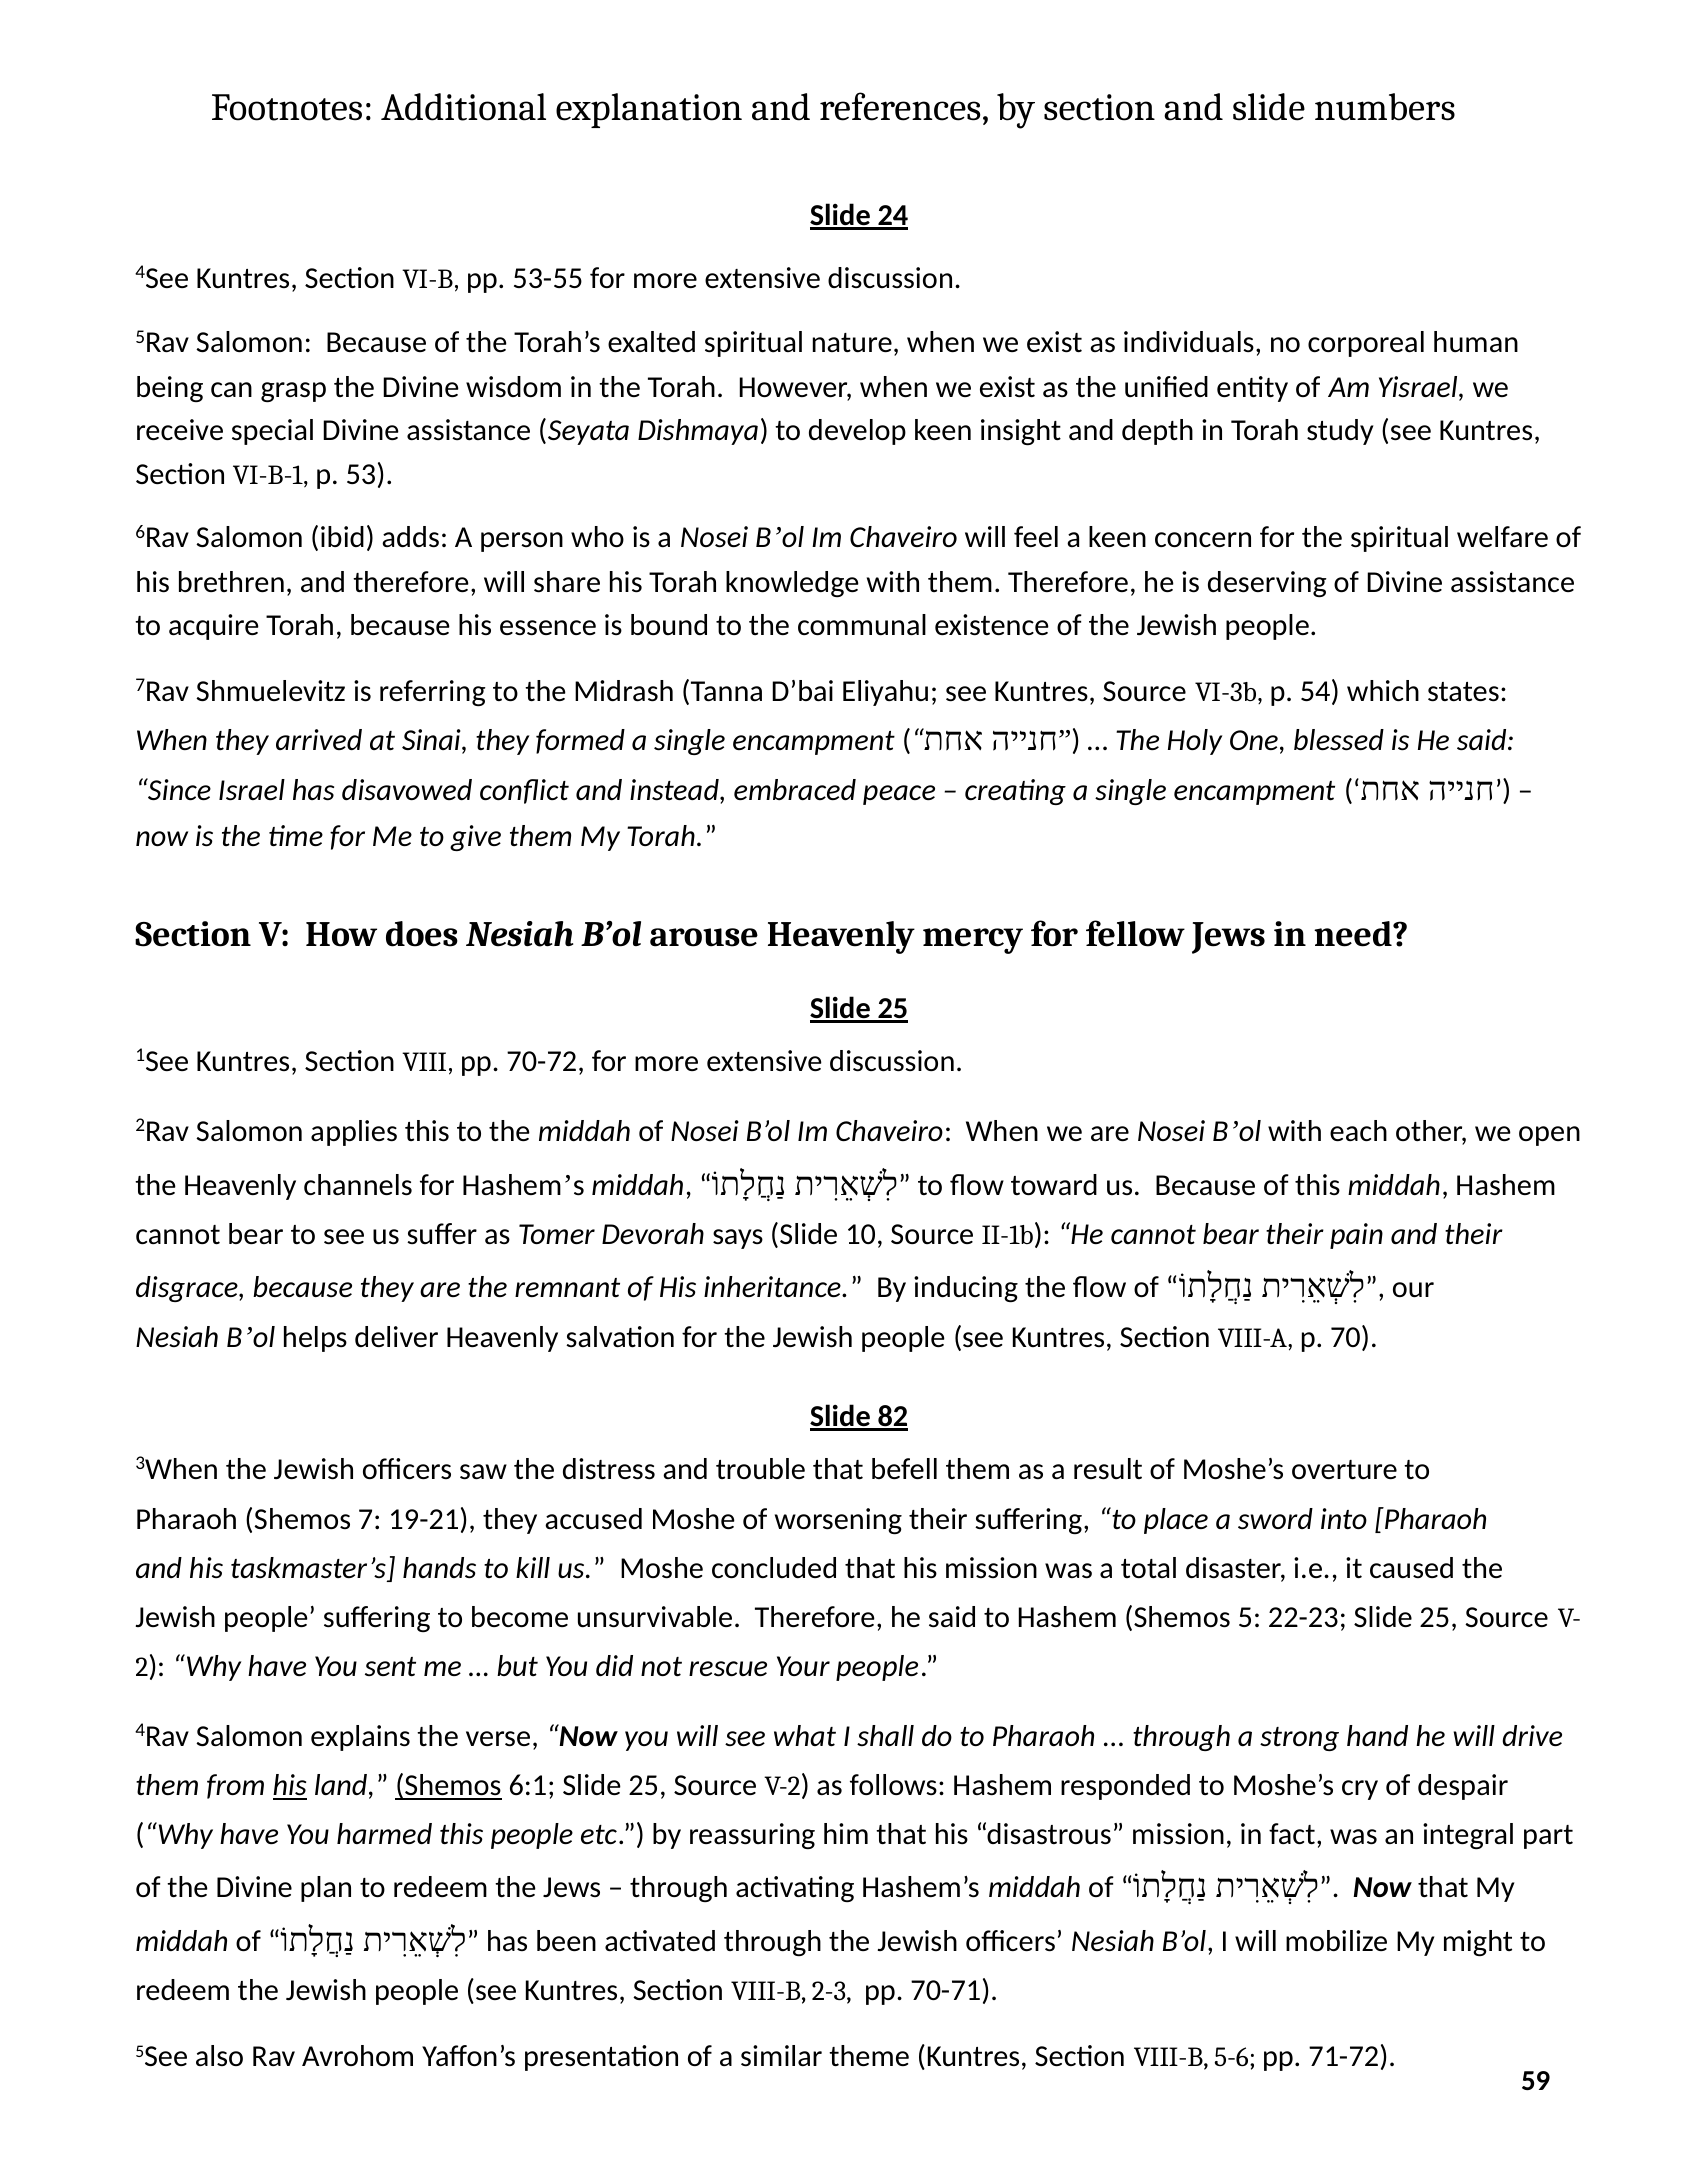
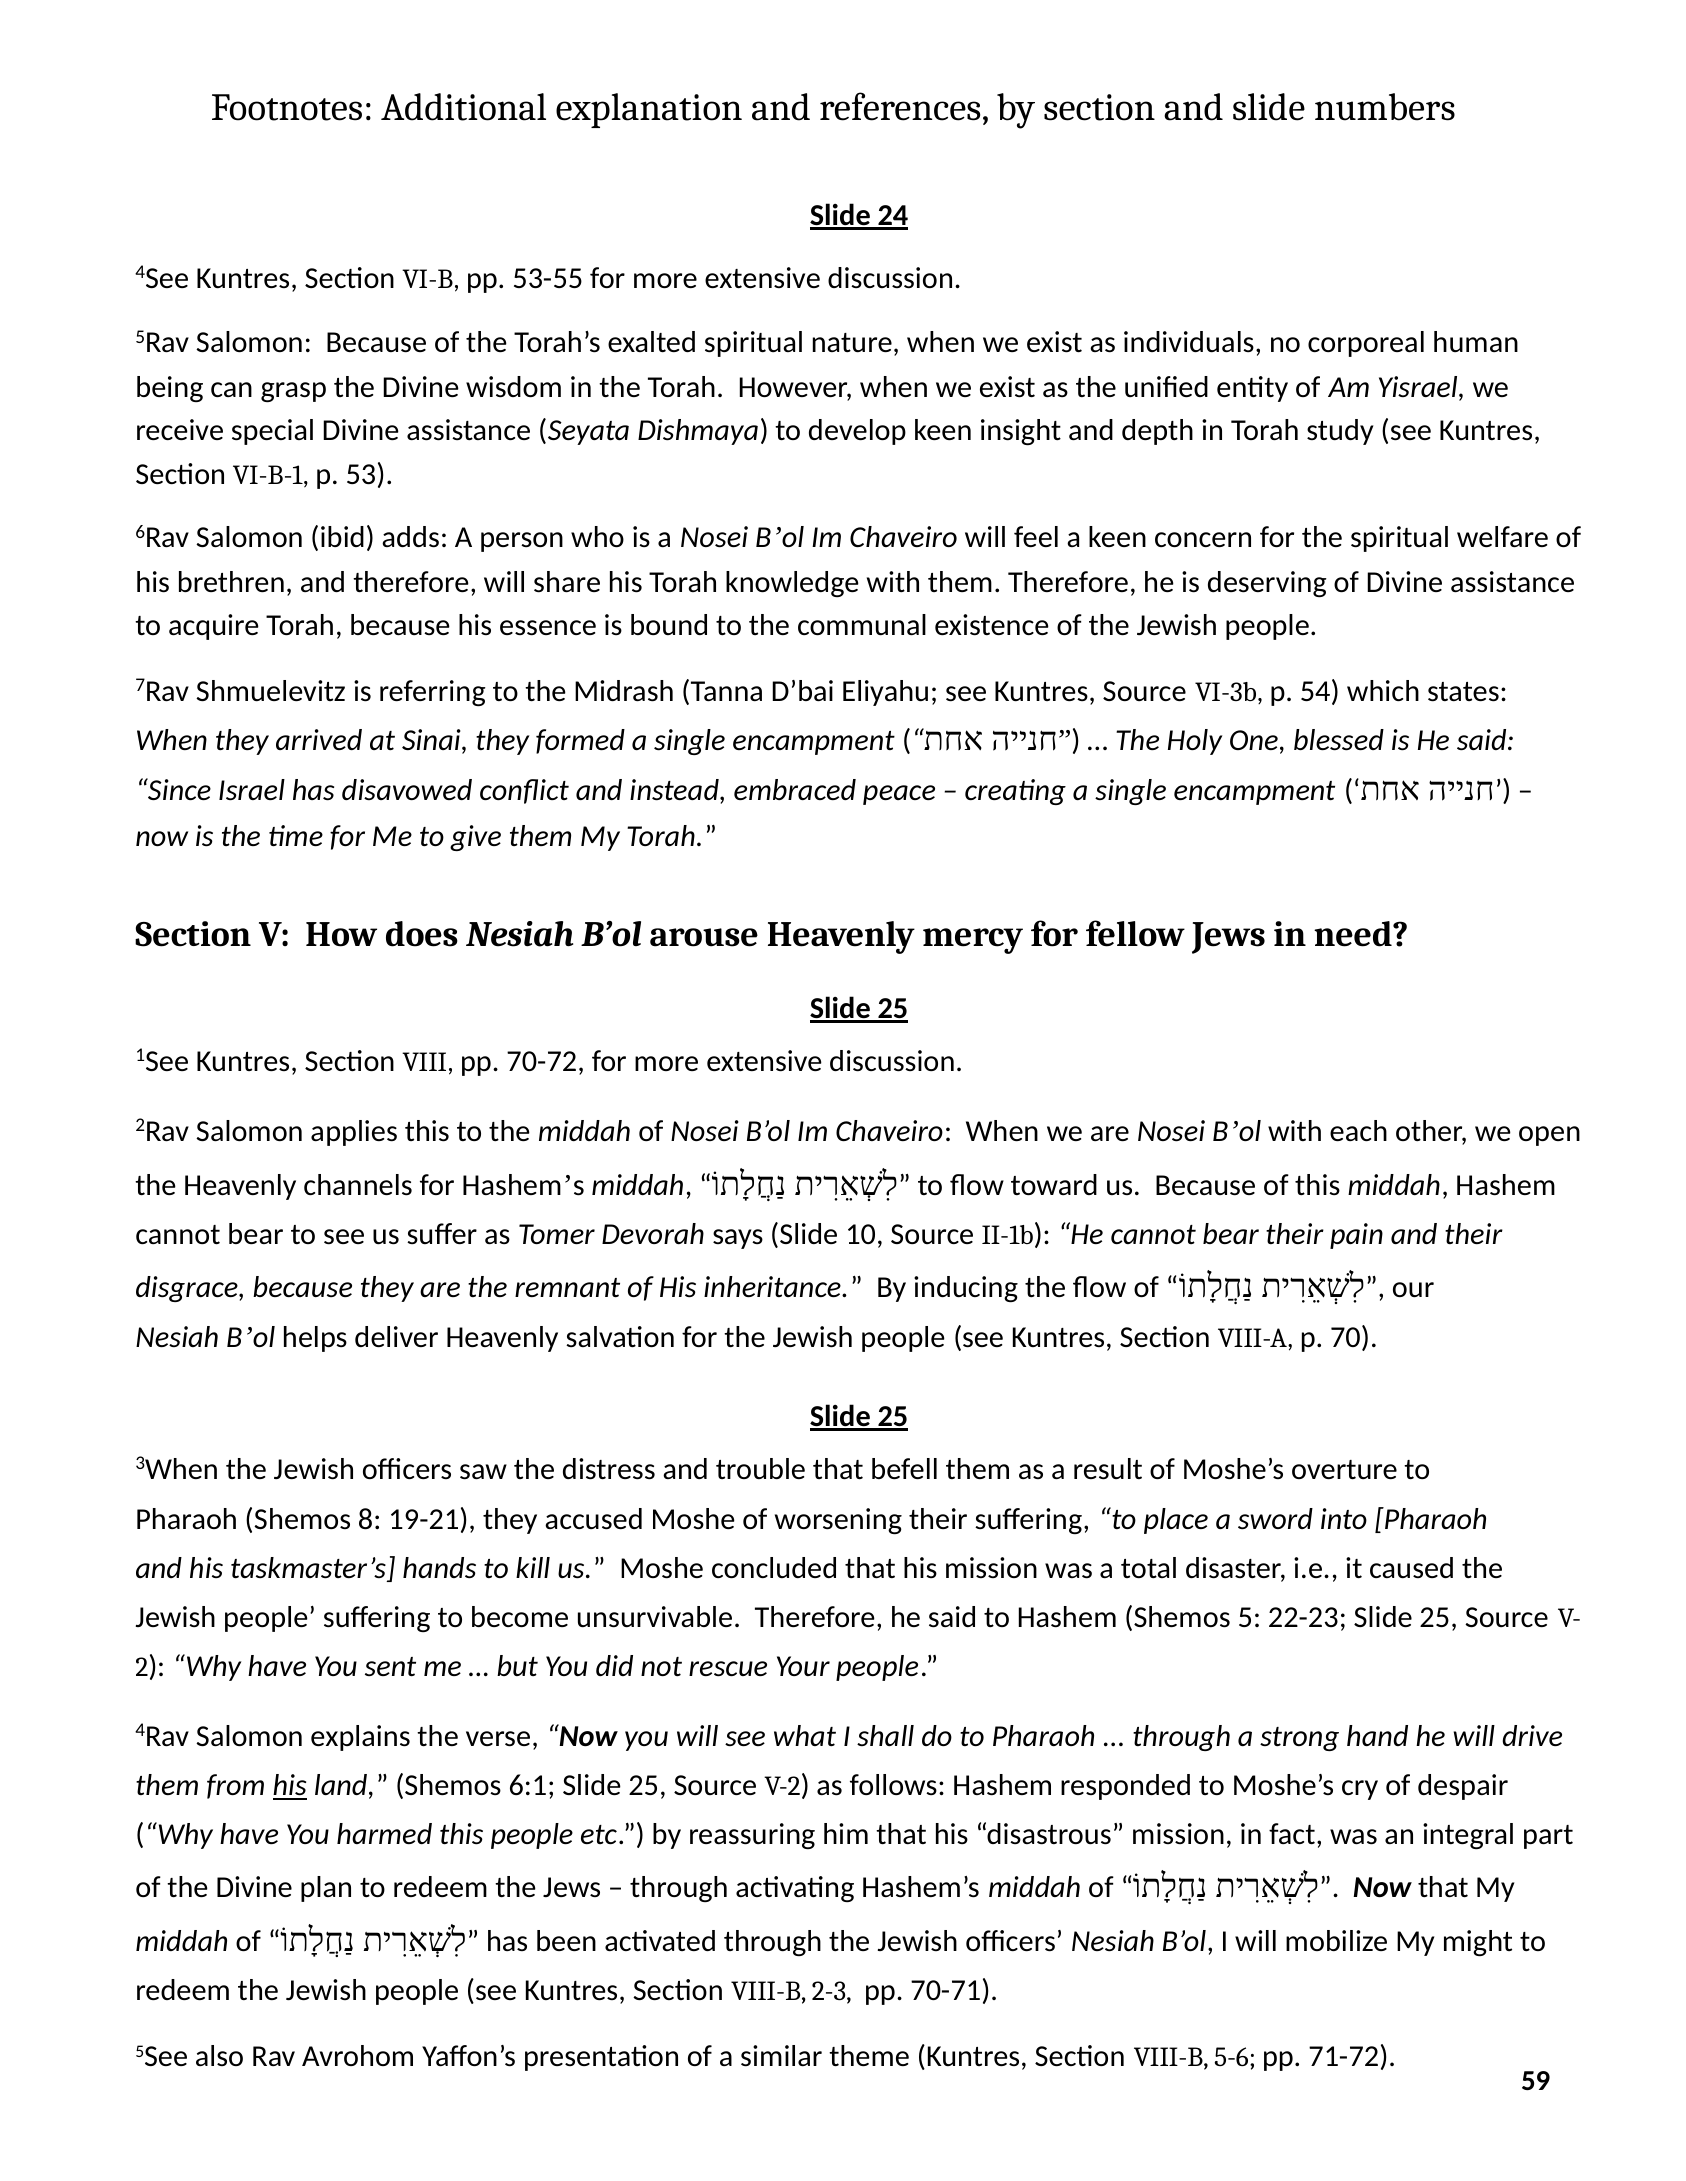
82 at (893, 1417): 82 -> 25
7: 7 -> 8
Shemos at (448, 1786) underline: present -> none
